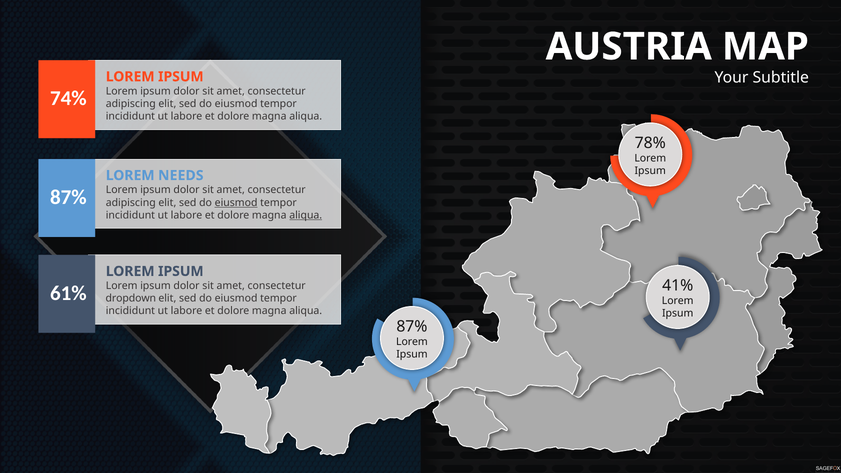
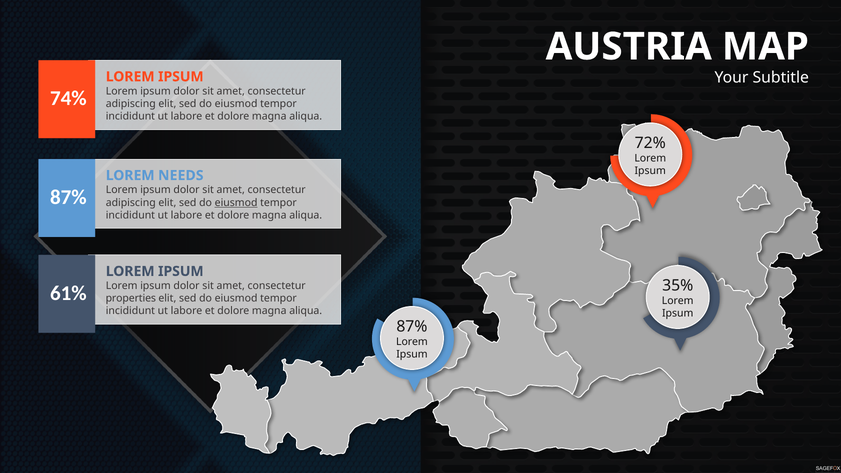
78%: 78% -> 72%
aliqua at (306, 215) underline: present -> none
41%: 41% -> 35%
dropdown: dropdown -> properties
